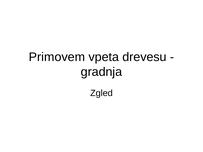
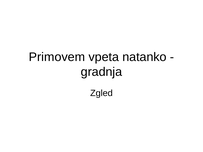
drevesu: drevesu -> natanko
